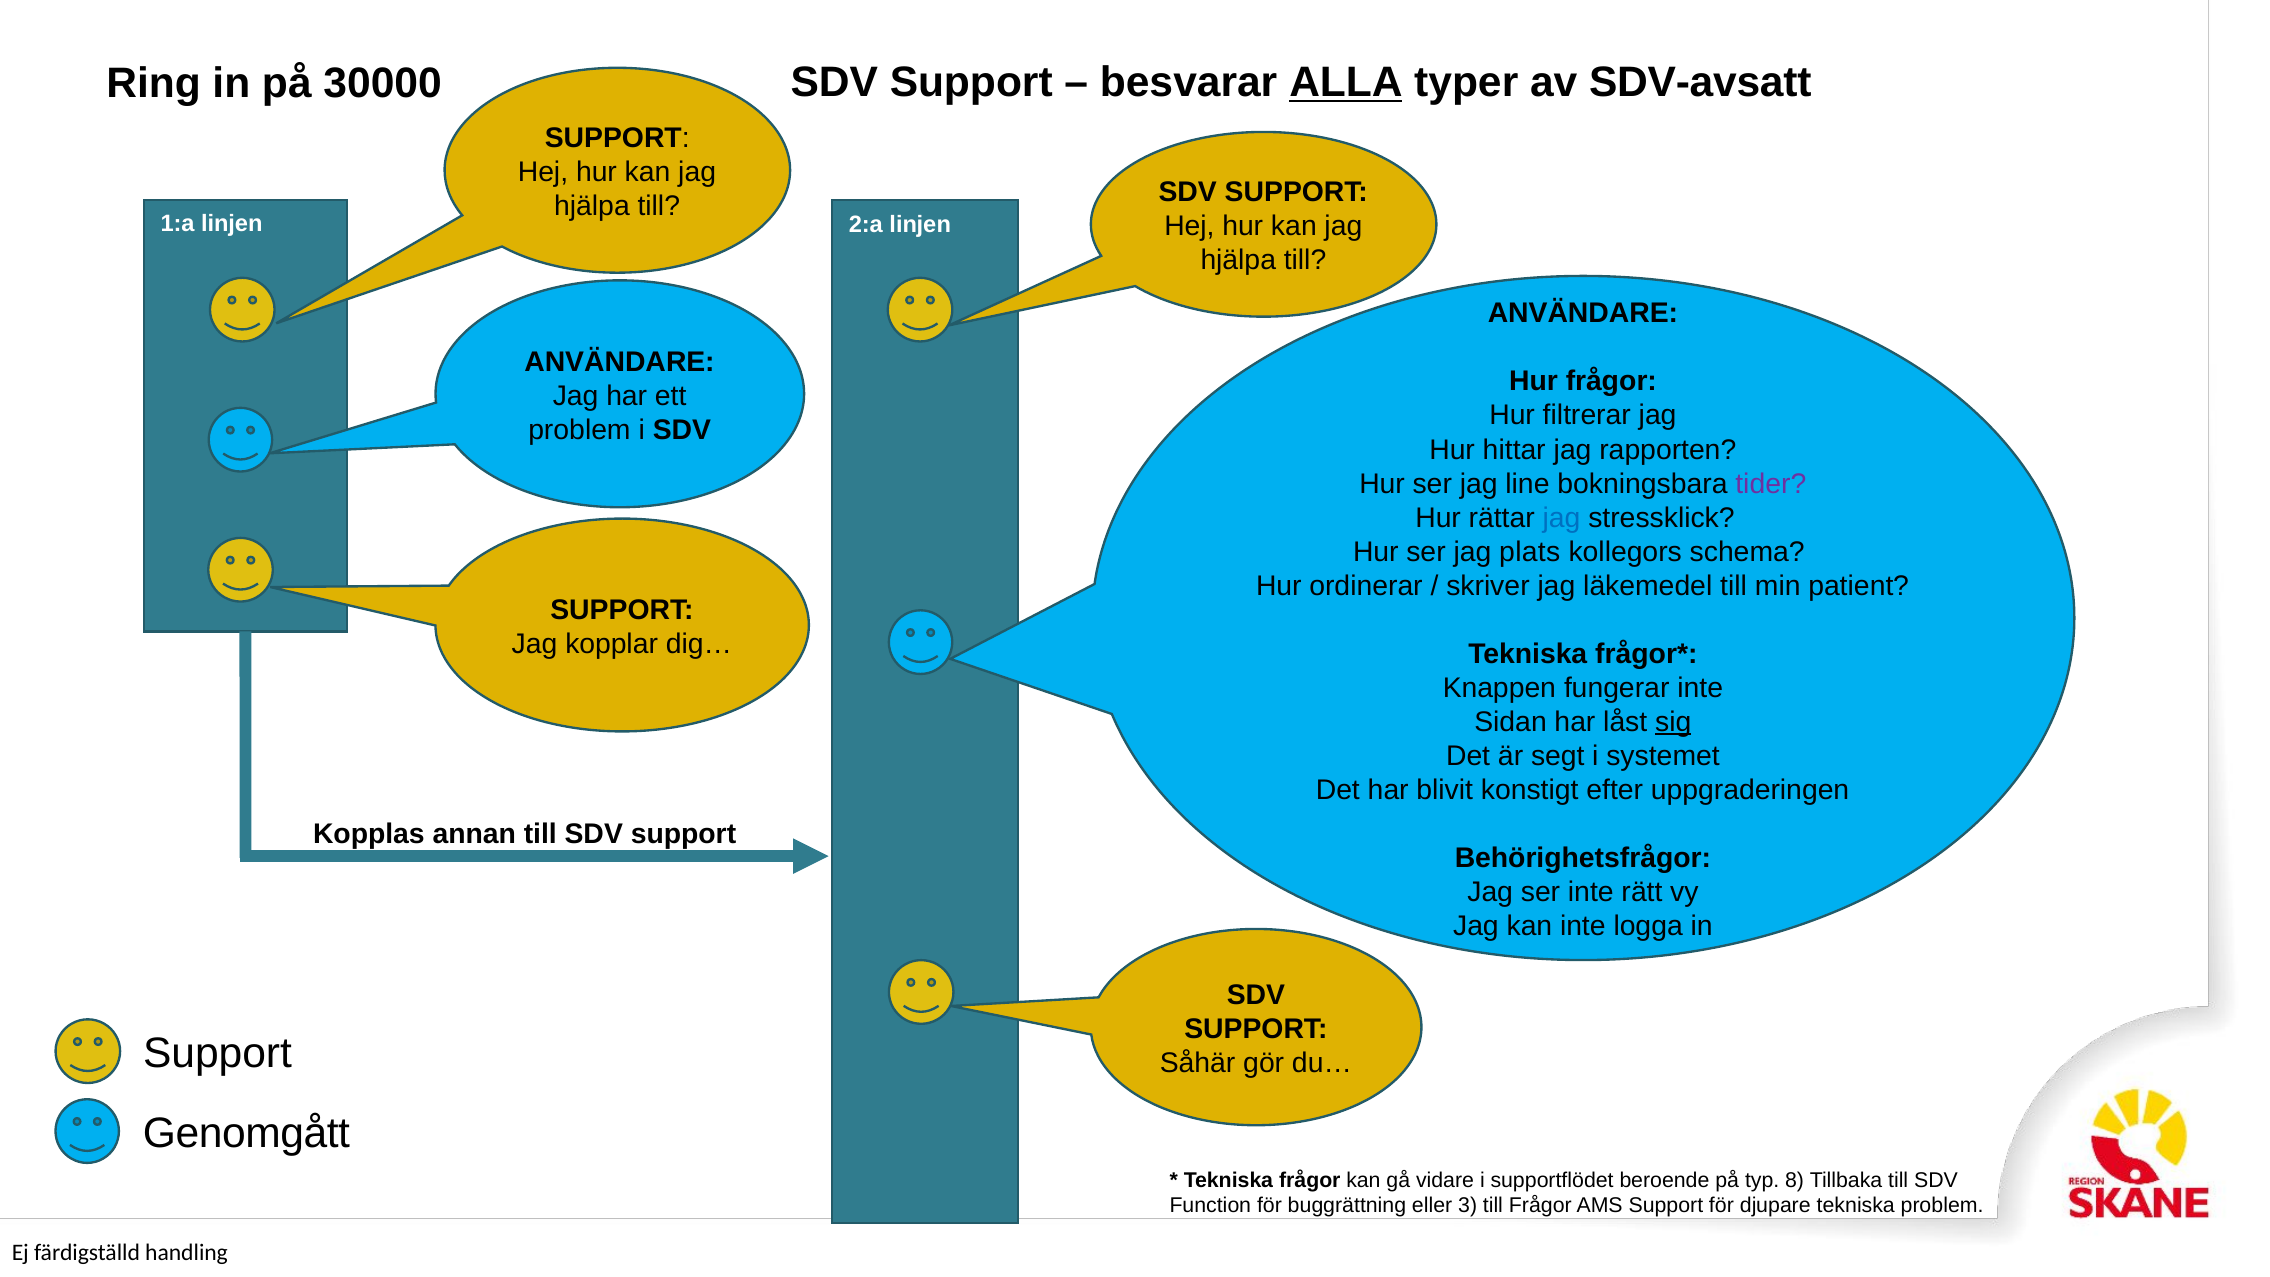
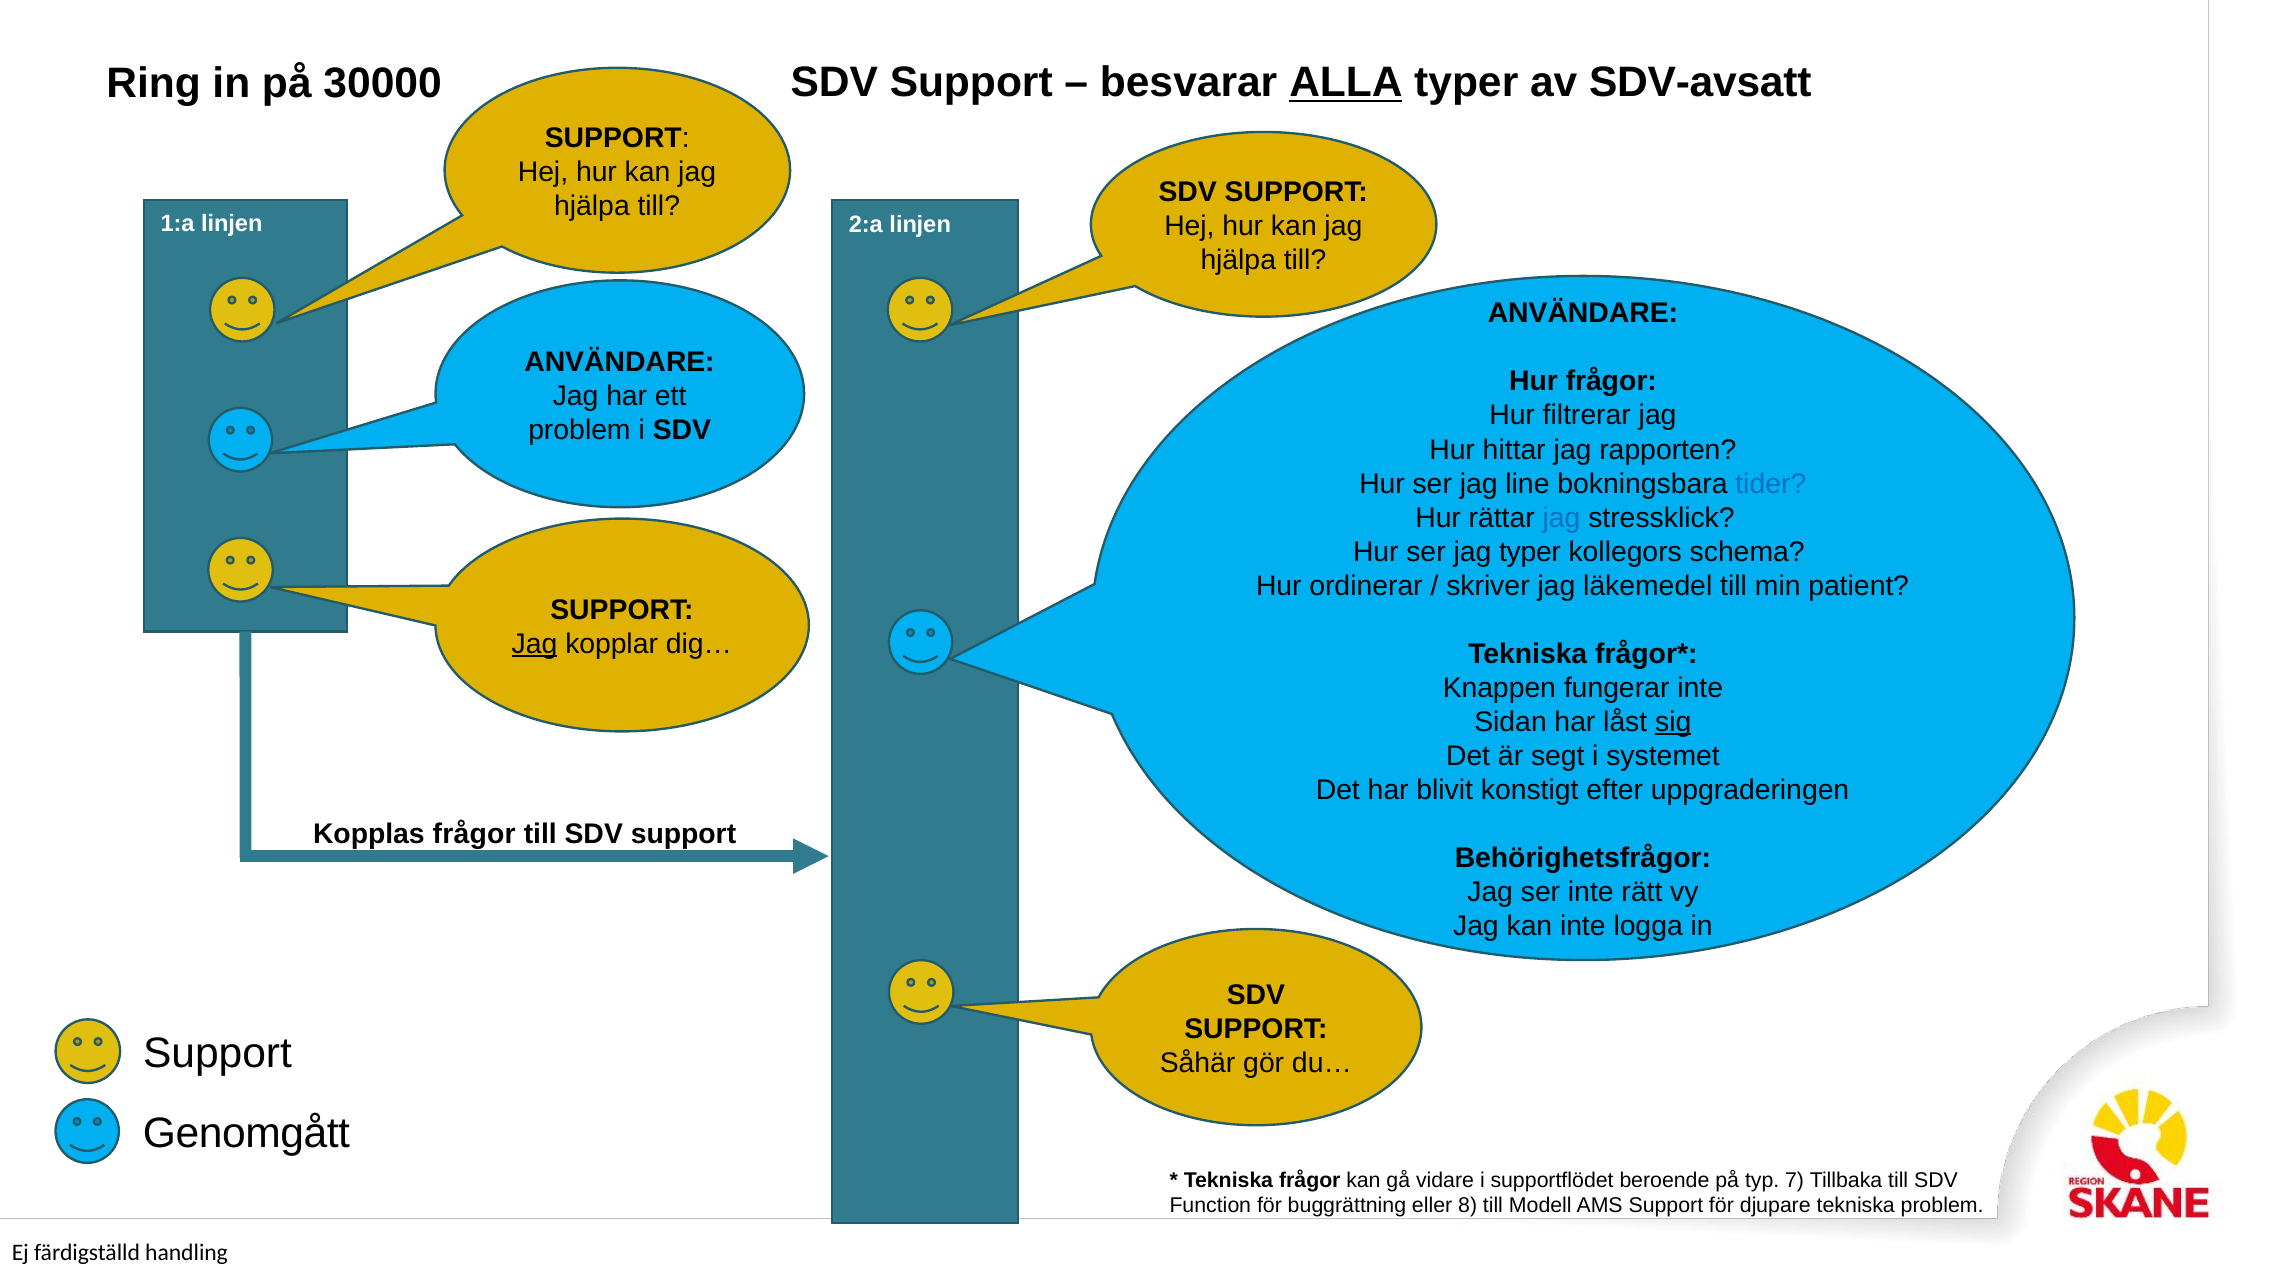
tider colour: purple -> blue
jag plats: plats -> typer
Jag at (535, 644) underline: none -> present
Kopplas annan: annan -> frågor
8: 8 -> 7
3: 3 -> 8
till Frågor: Frågor -> Modell
